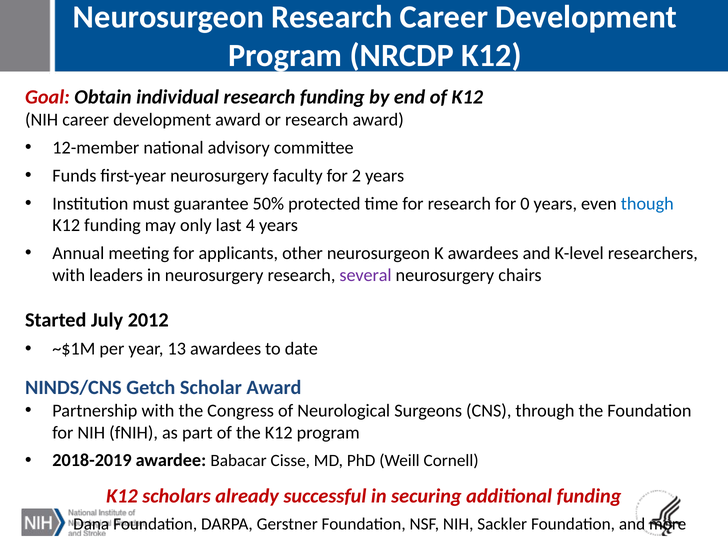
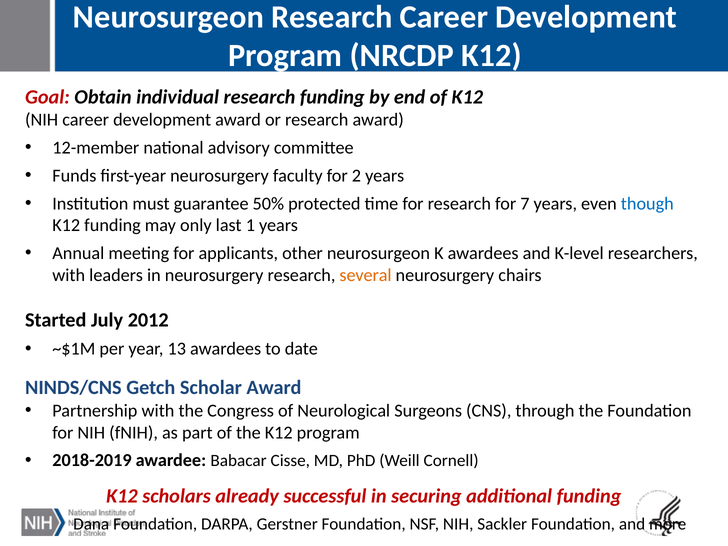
0: 0 -> 7
4: 4 -> 1
several colour: purple -> orange
